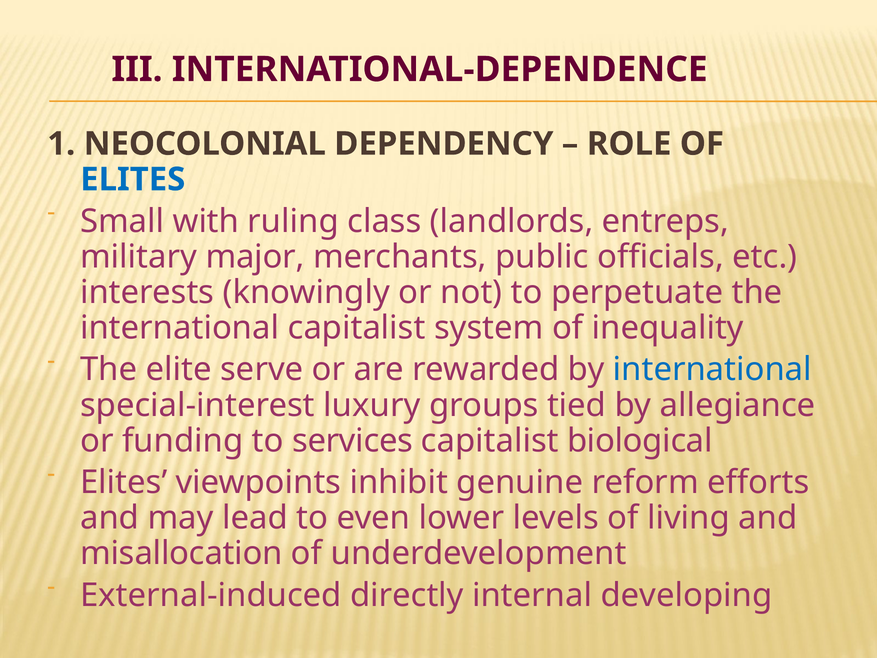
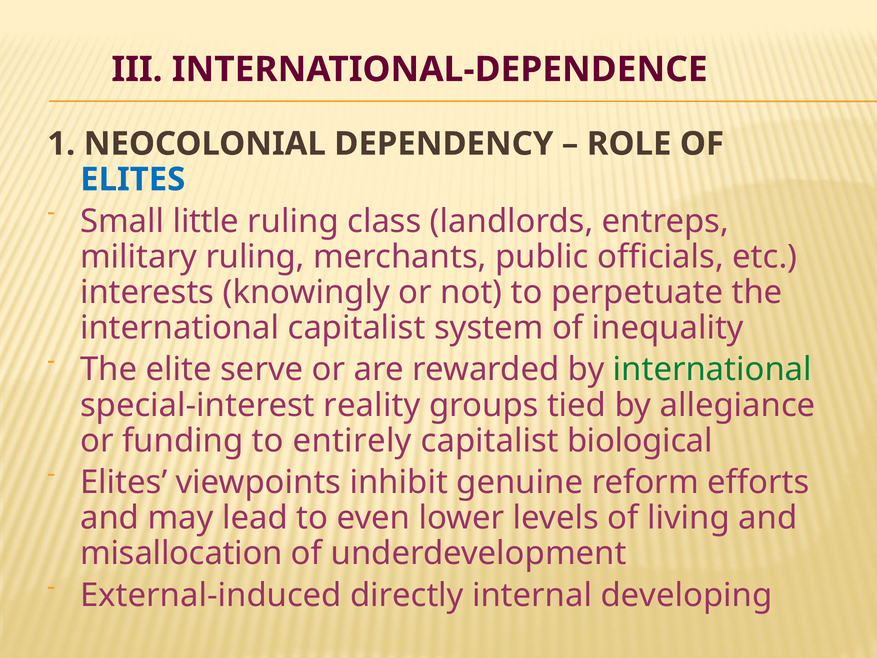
with: with -> little
military major: major -> ruling
international at (712, 369) colour: blue -> green
luxury: luxury -> reality
services: services -> entirely
